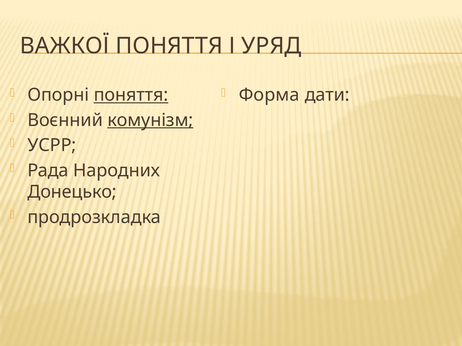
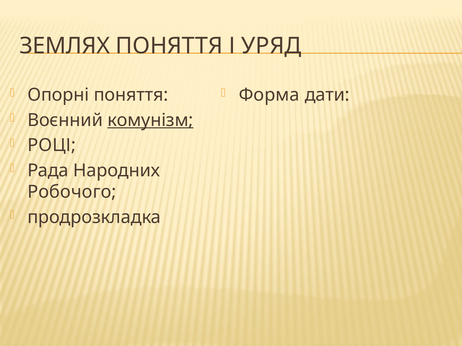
ВАЖКОЇ: ВАЖКОЇ -> ЗЕМЛЯХ
поняття at (131, 95) underline: present -> none
УСРР: УСРР -> РОЦІ
Донецько: Донецько -> Робочого
